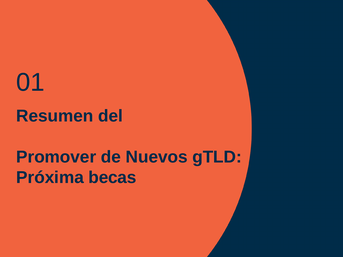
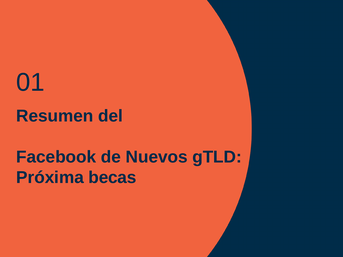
Promover: Promover -> Facebook
